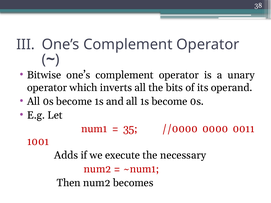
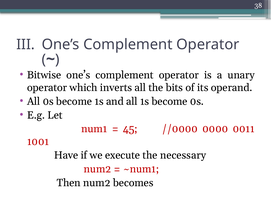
35: 35 -> 45
Adds: Adds -> Have
